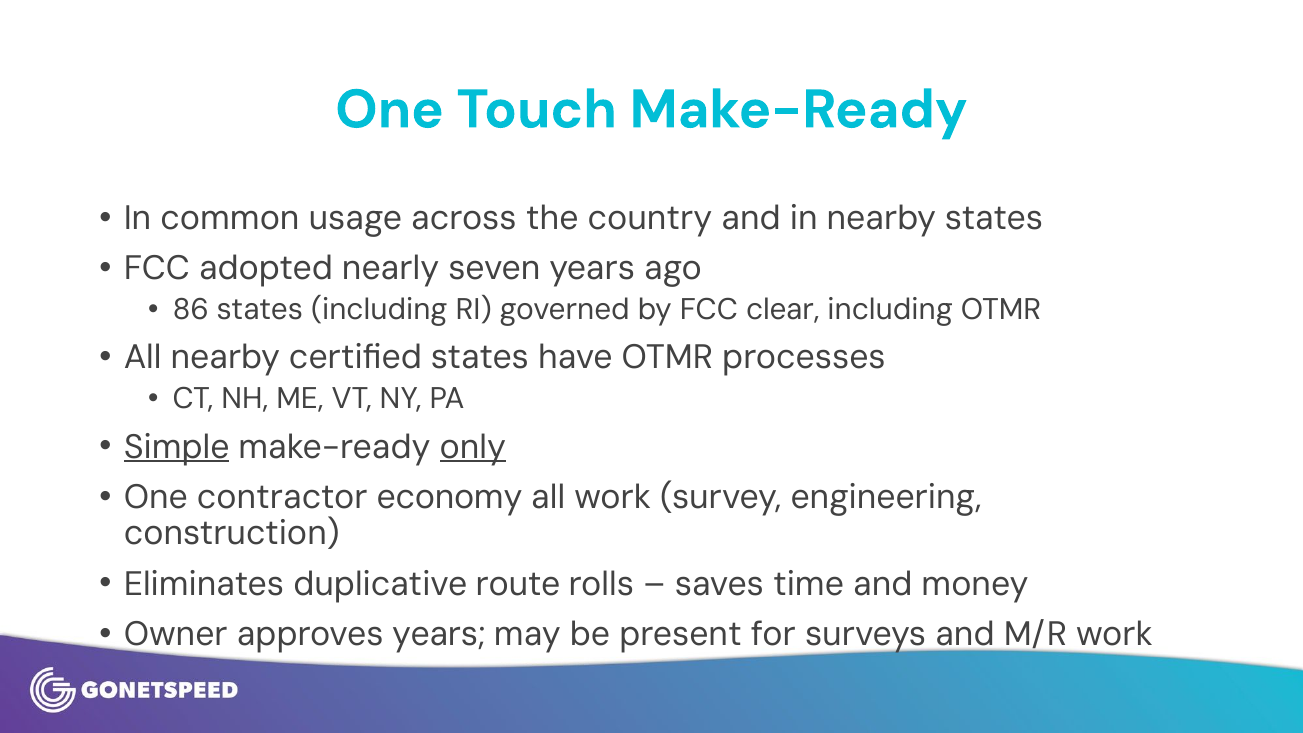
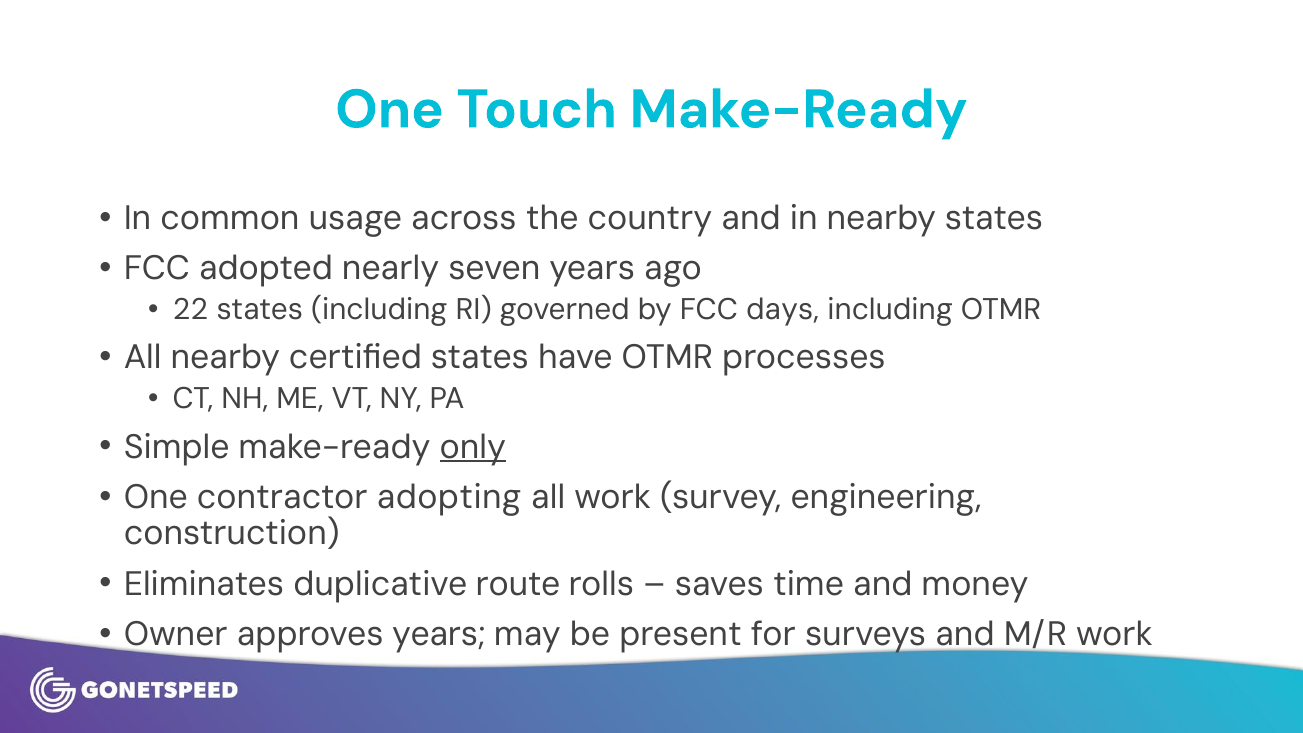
86: 86 -> 22
clear: clear -> days
Simple underline: present -> none
economy: economy -> adopting
